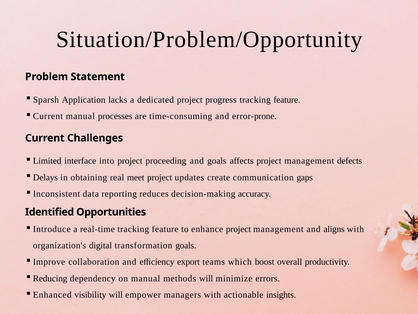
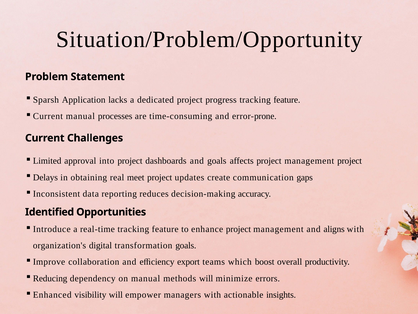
interface: interface -> approval
proceeding: proceeding -> dashboards
management defects: defects -> project
